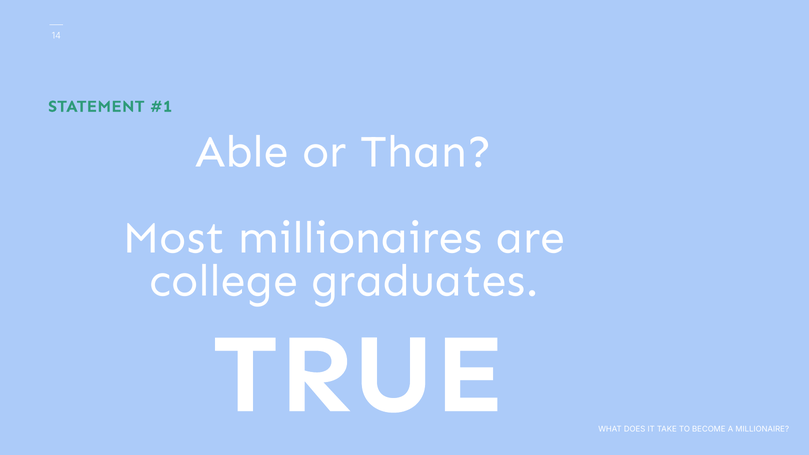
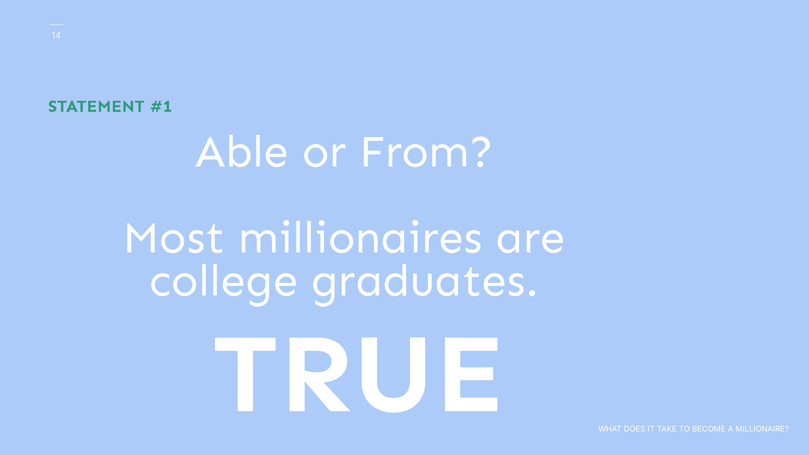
Than: Than -> From
